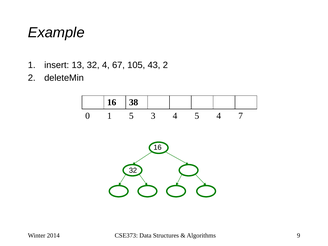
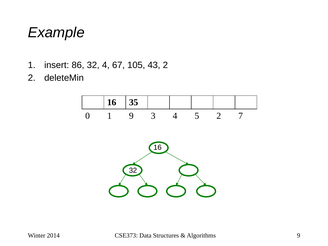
13: 13 -> 86
38: 38 -> 35
1 5: 5 -> 9
5 4: 4 -> 2
